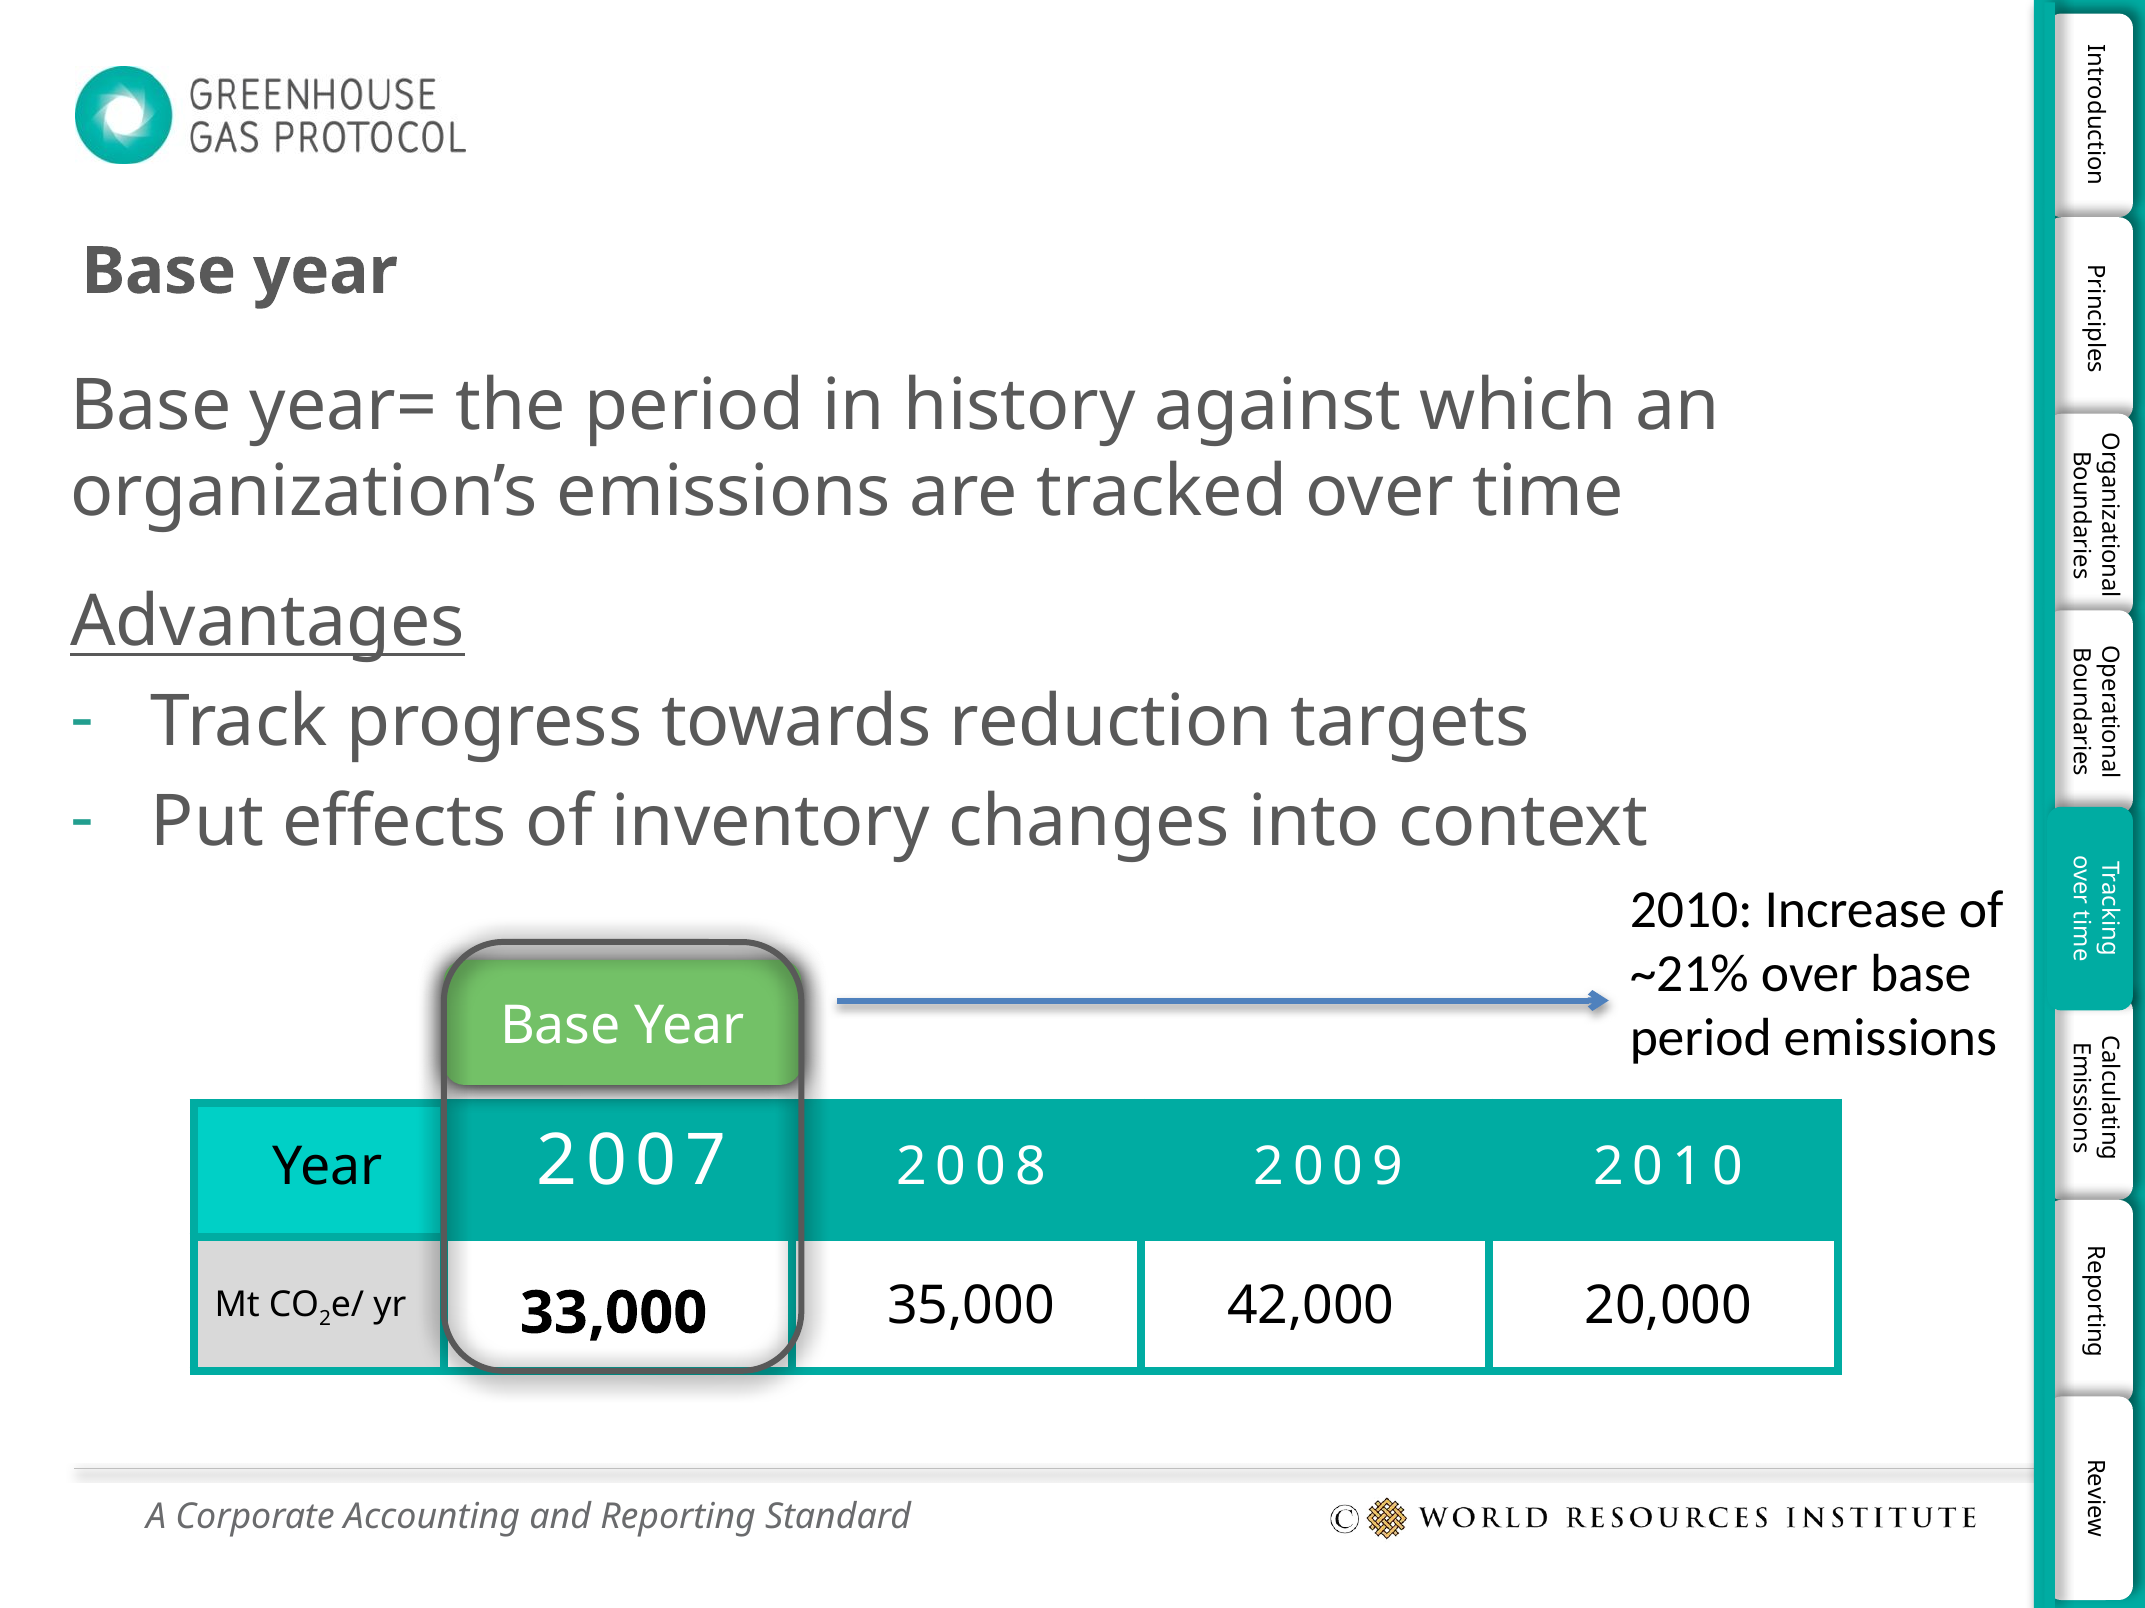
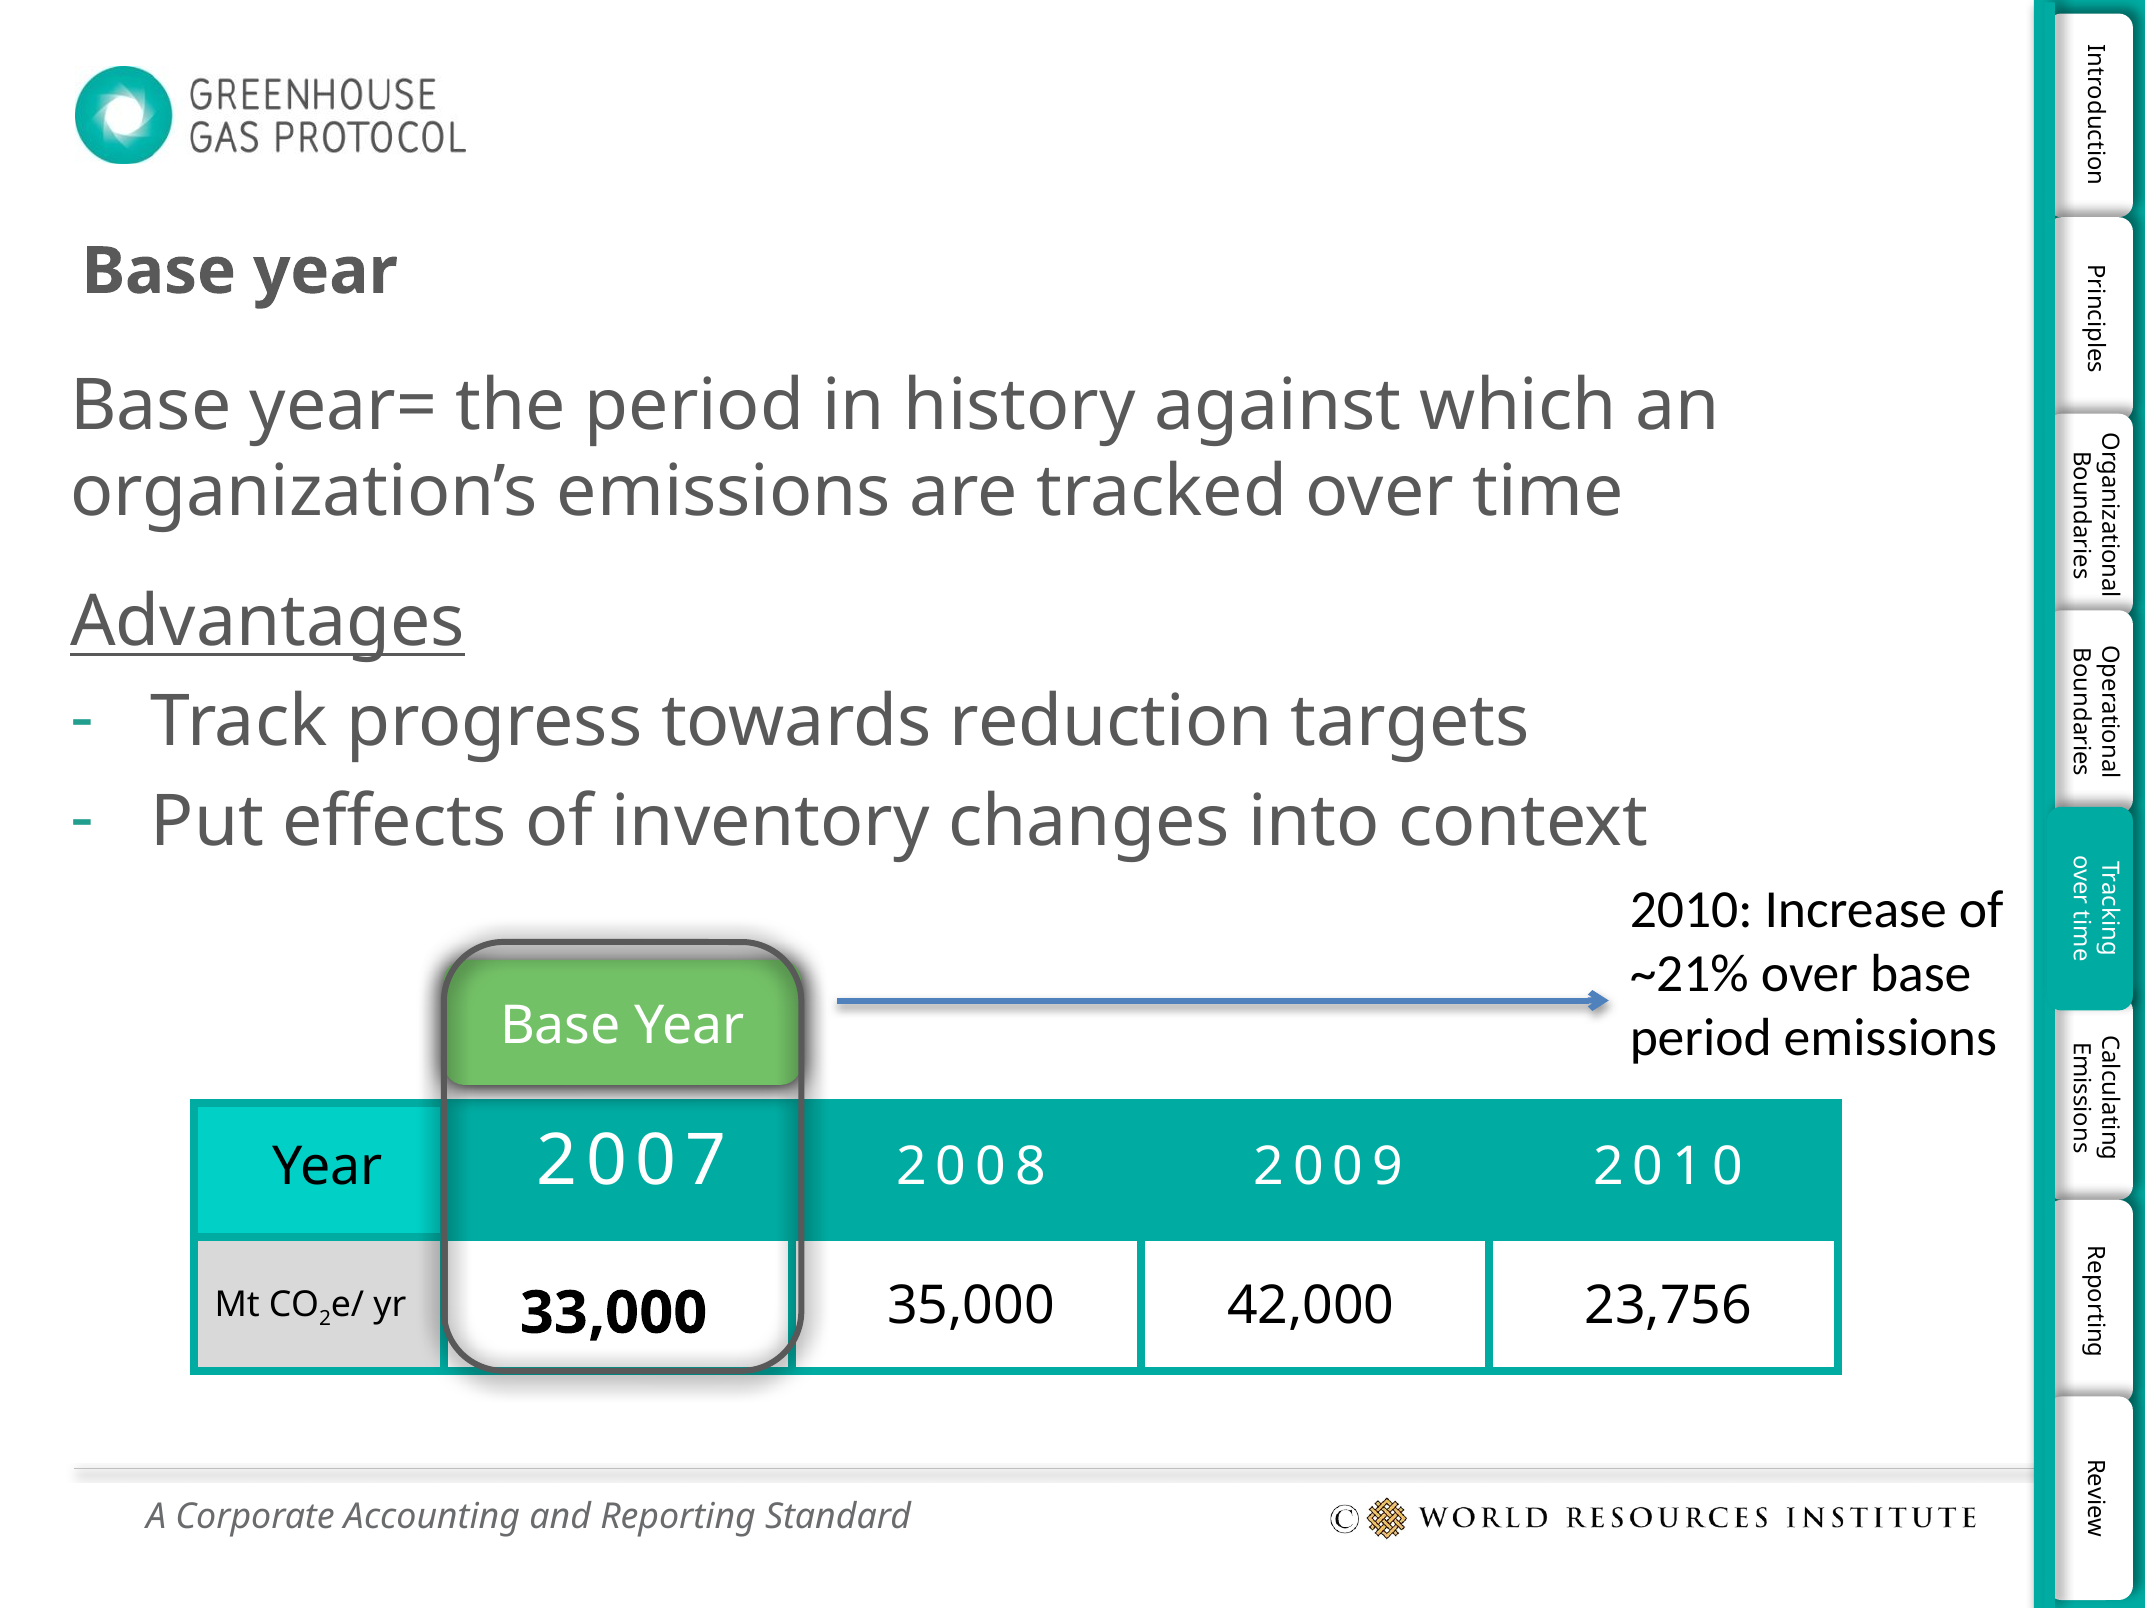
20,000: 20,000 -> 23,756
